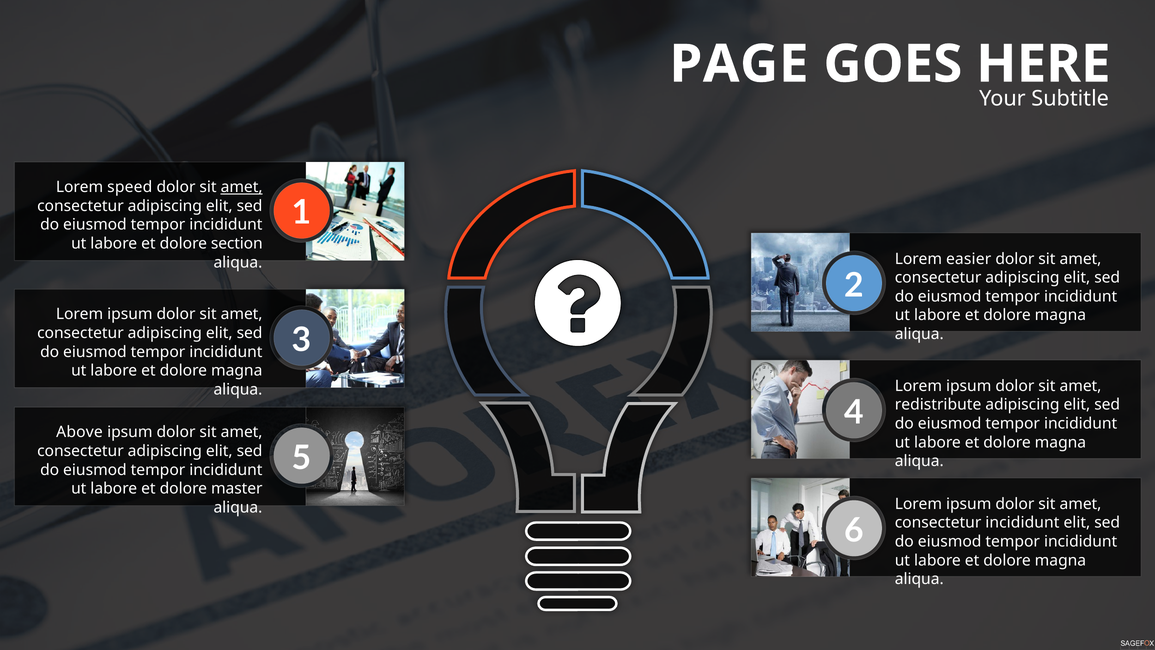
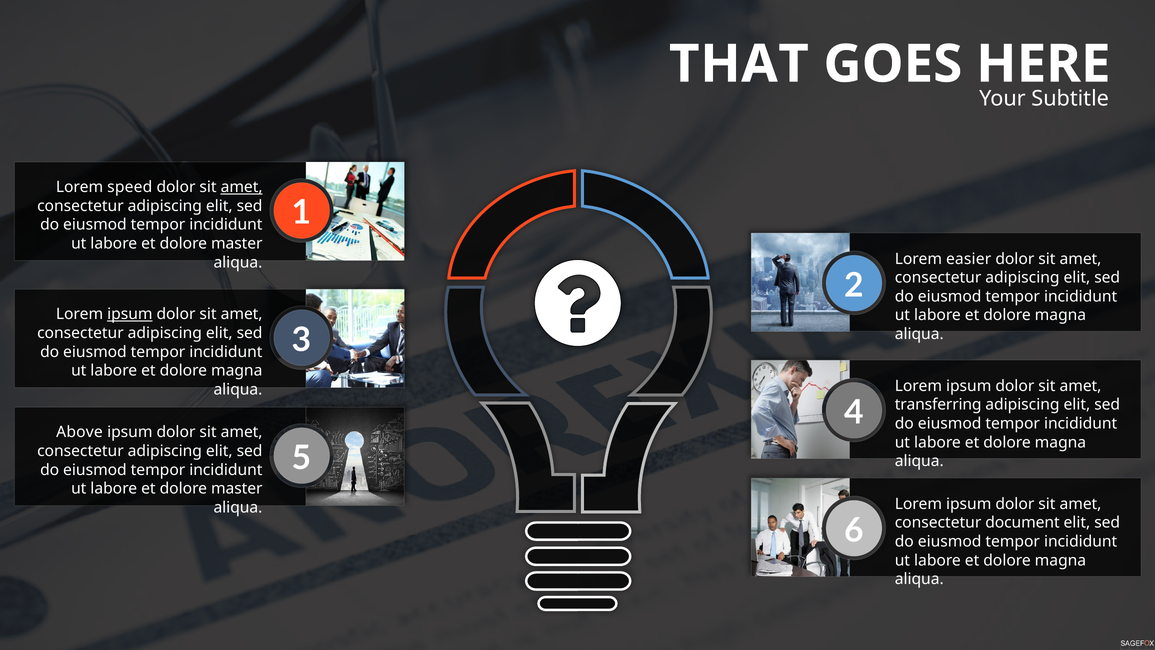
PAGE: PAGE -> THAT
section at (237, 243): section -> master
ipsum at (130, 314) underline: none -> present
redistribute: redistribute -> transferring
consectetur incididunt: incididunt -> document
